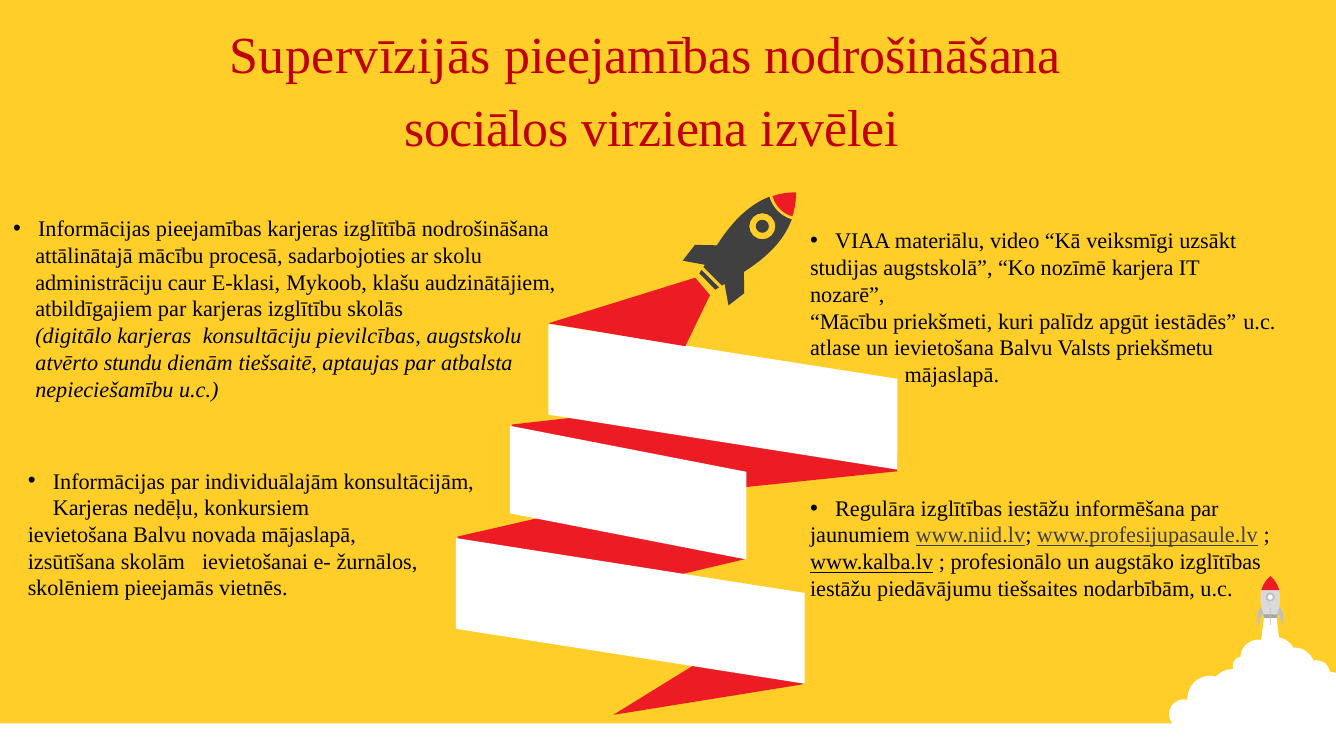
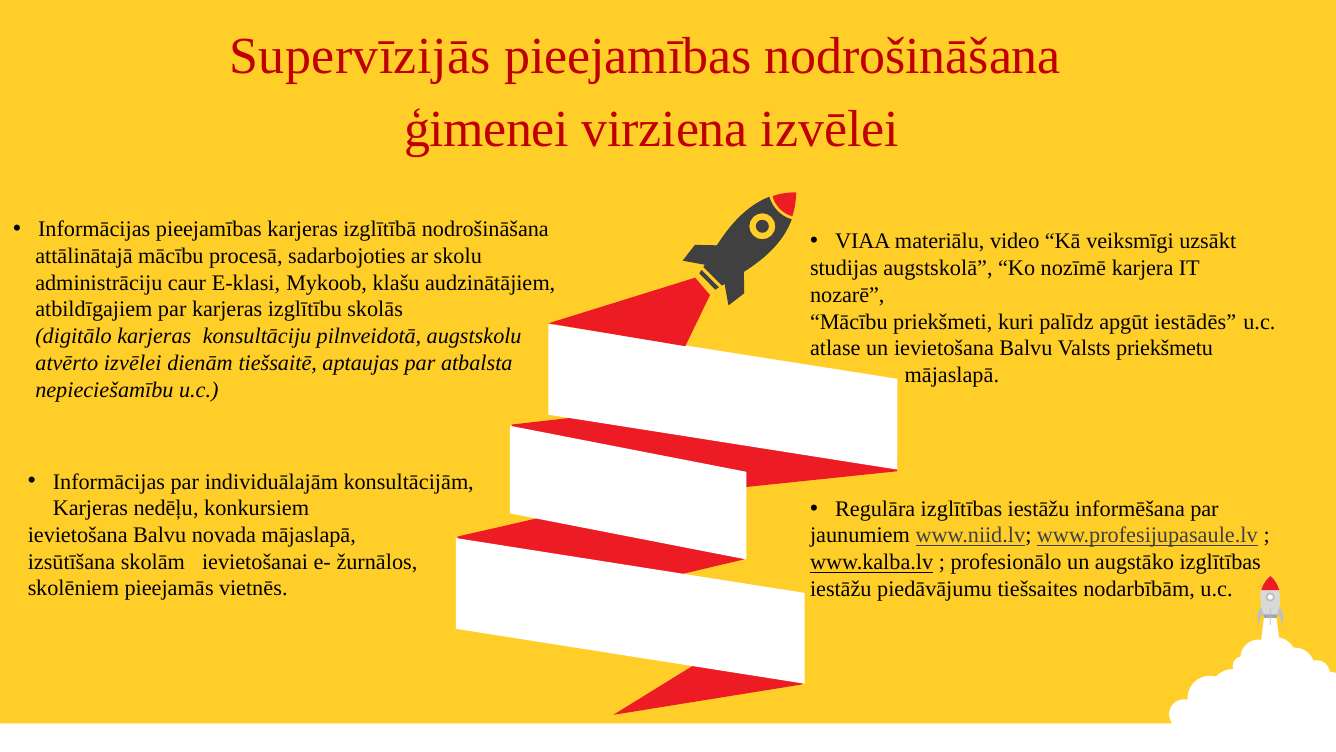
sociālos: sociālos -> ģimenei
pievilcības: pievilcības -> pilnveidotā
atvērto stundu: stundu -> izvēlei
